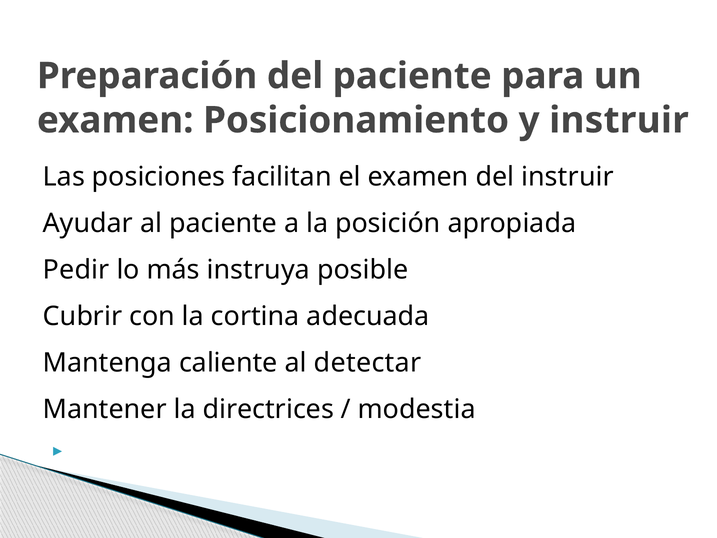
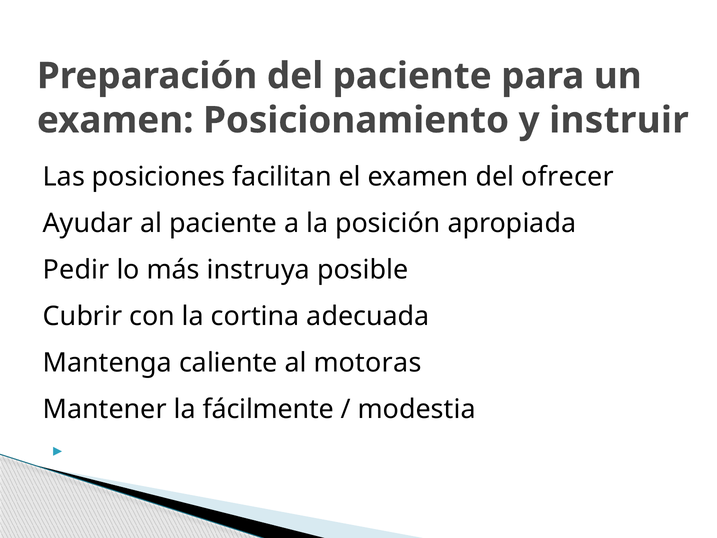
del instruir: instruir -> ofrecer
detectar: detectar -> motoras
directrices: directrices -> fácilmente
